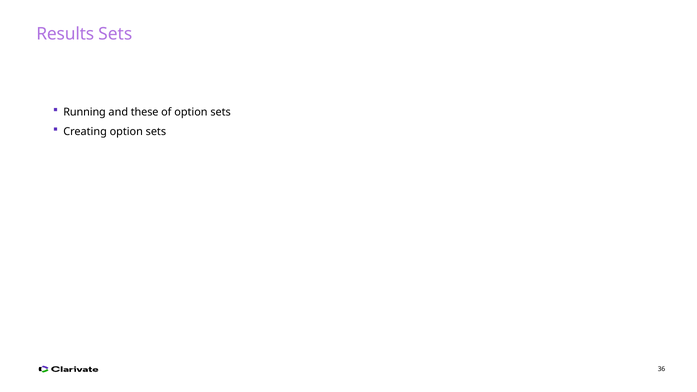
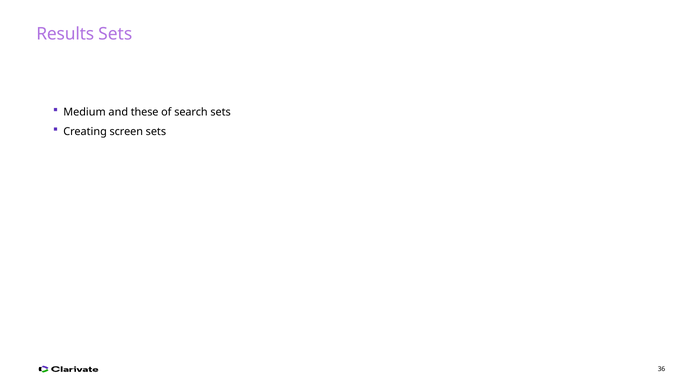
Running: Running -> Medium
of option: option -> search
Creating option: option -> screen
